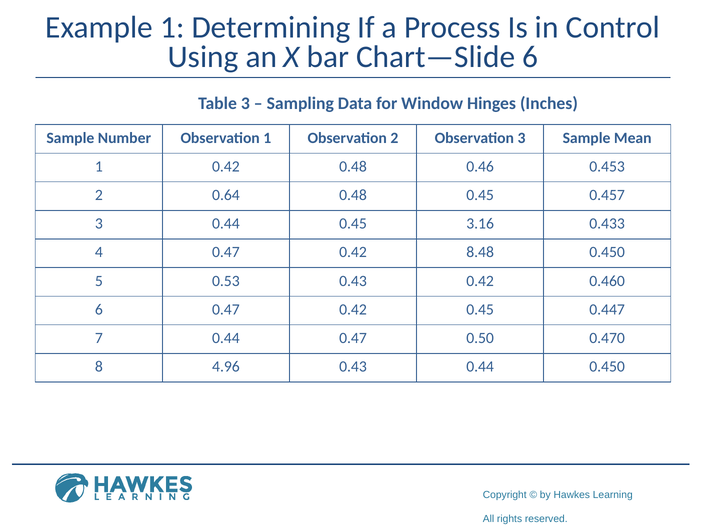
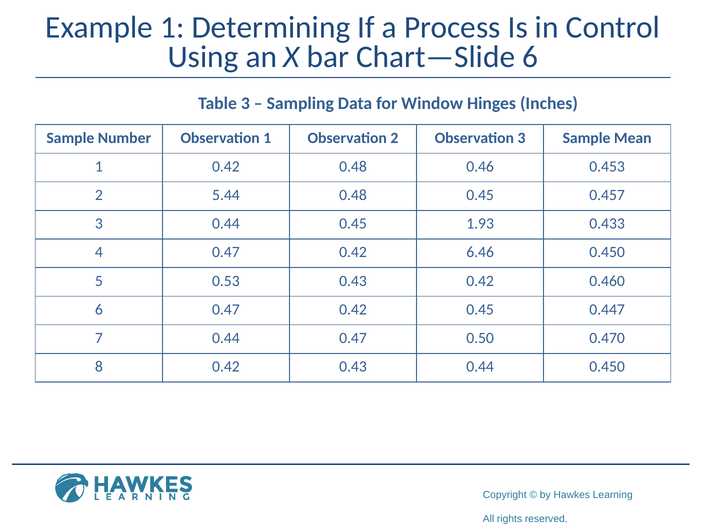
0.64: 0.64 -> 5.44
3.16: 3.16 -> 1.93
8.48: 8.48 -> 6.46
8 4.96: 4.96 -> 0.42
